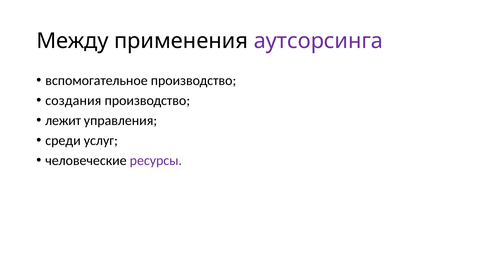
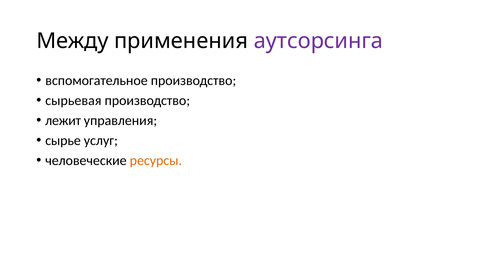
создания: создания -> сырьевая
среди: среди -> сырье
ресурсы colour: purple -> orange
